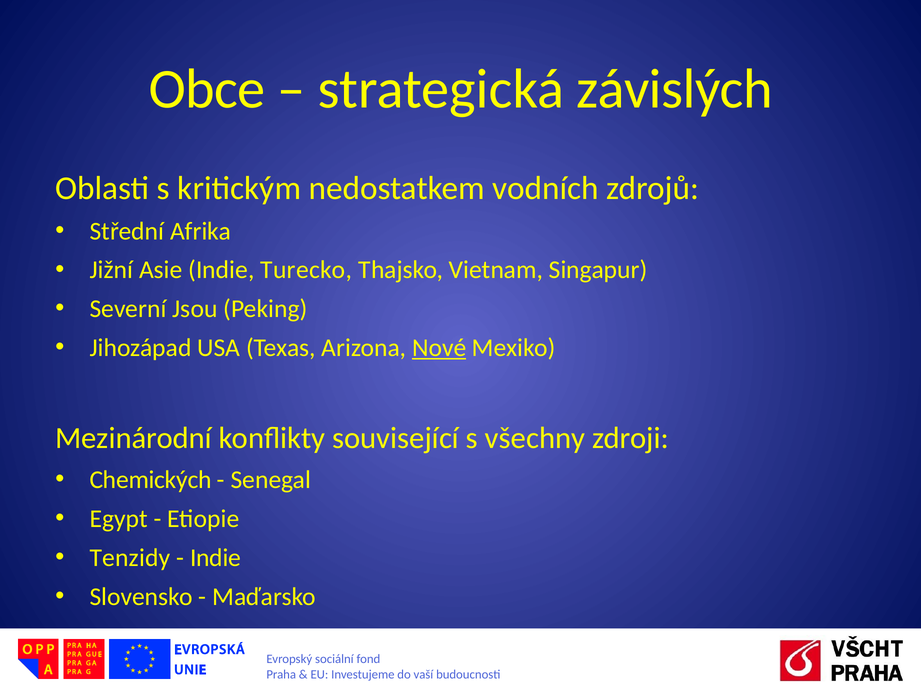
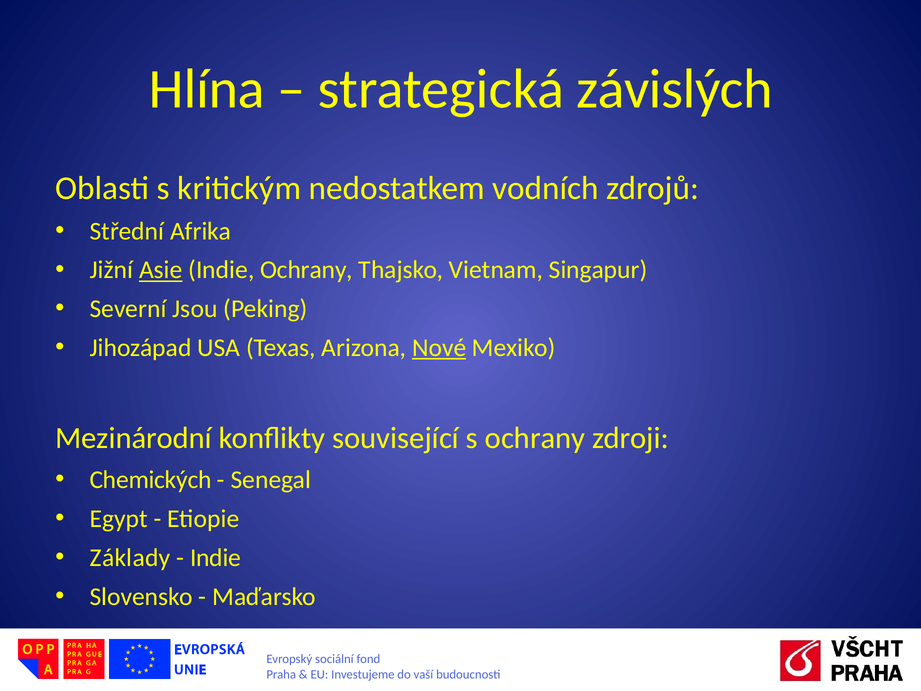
Obce: Obce -> Hlína
Asie underline: none -> present
Indie Turecko: Turecko -> Ochrany
s všechny: všechny -> ochrany
Tenzidy: Tenzidy -> Základy
